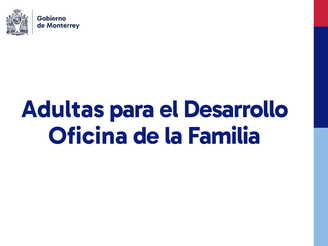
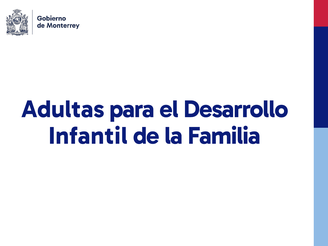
Oficina: Oficina -> Infantil
